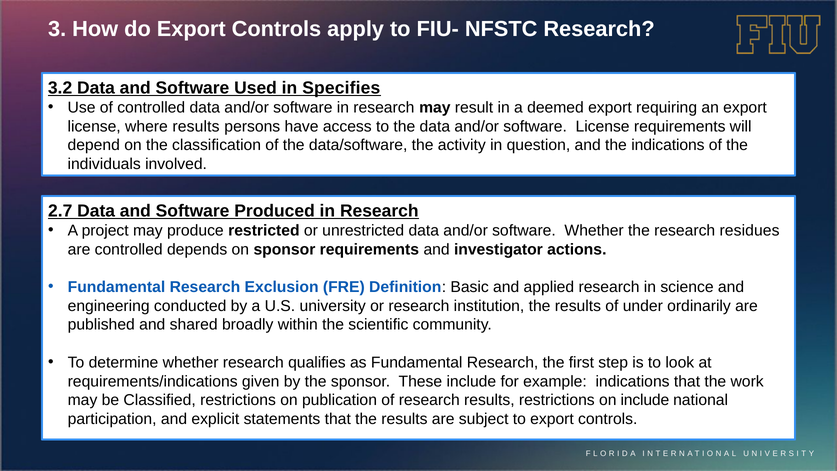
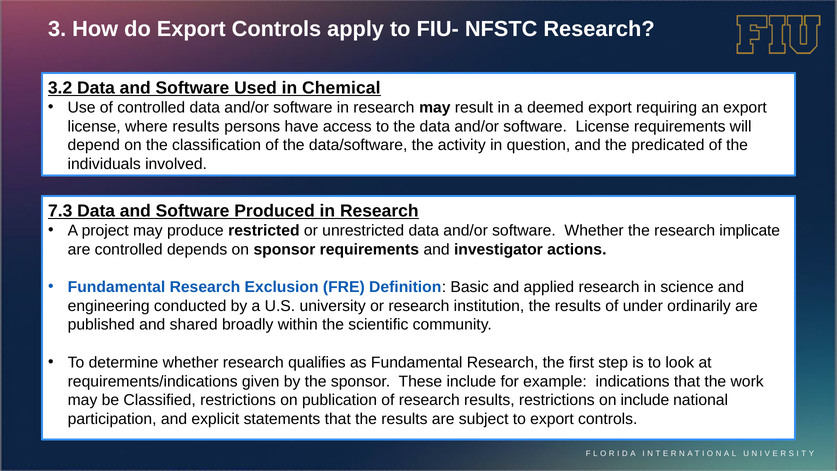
Specifies: Specifies -> Chemical
the indications: indications -> predicated
2.7: 2.7 -> 7.3
residues: residues -> implicate
